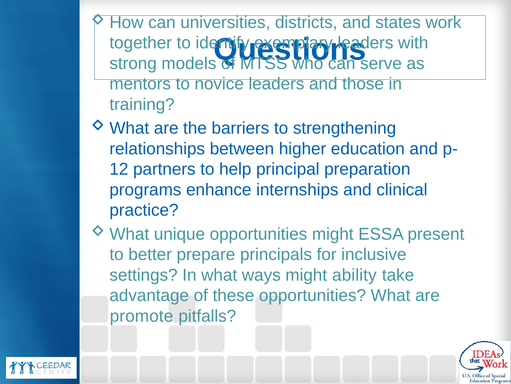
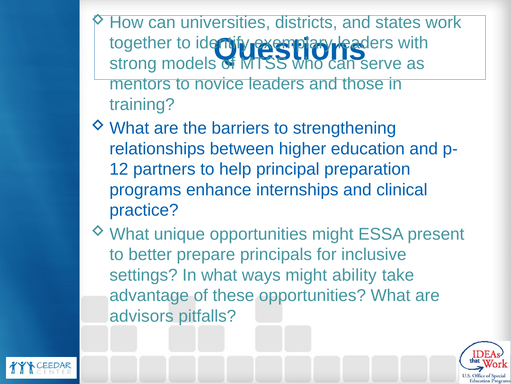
promote: promote -> advisors
